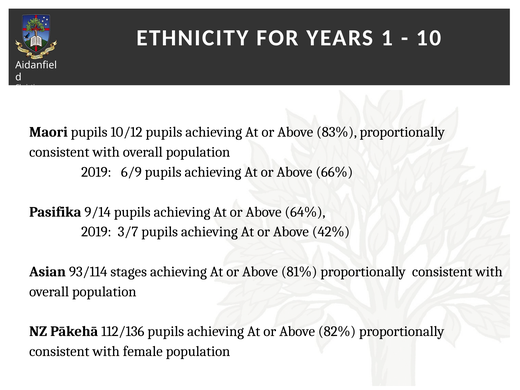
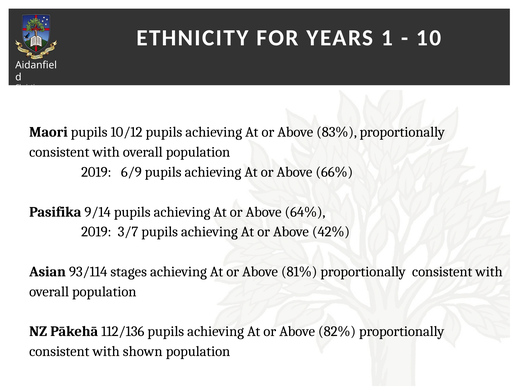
female: female -> shown
